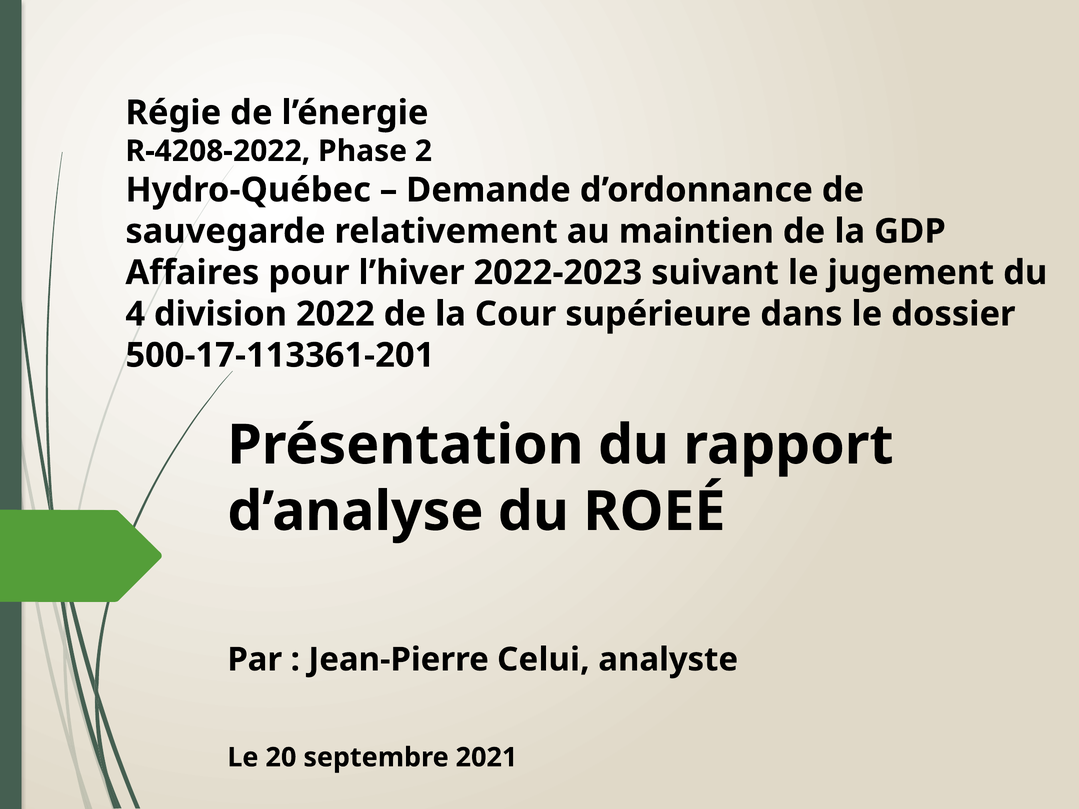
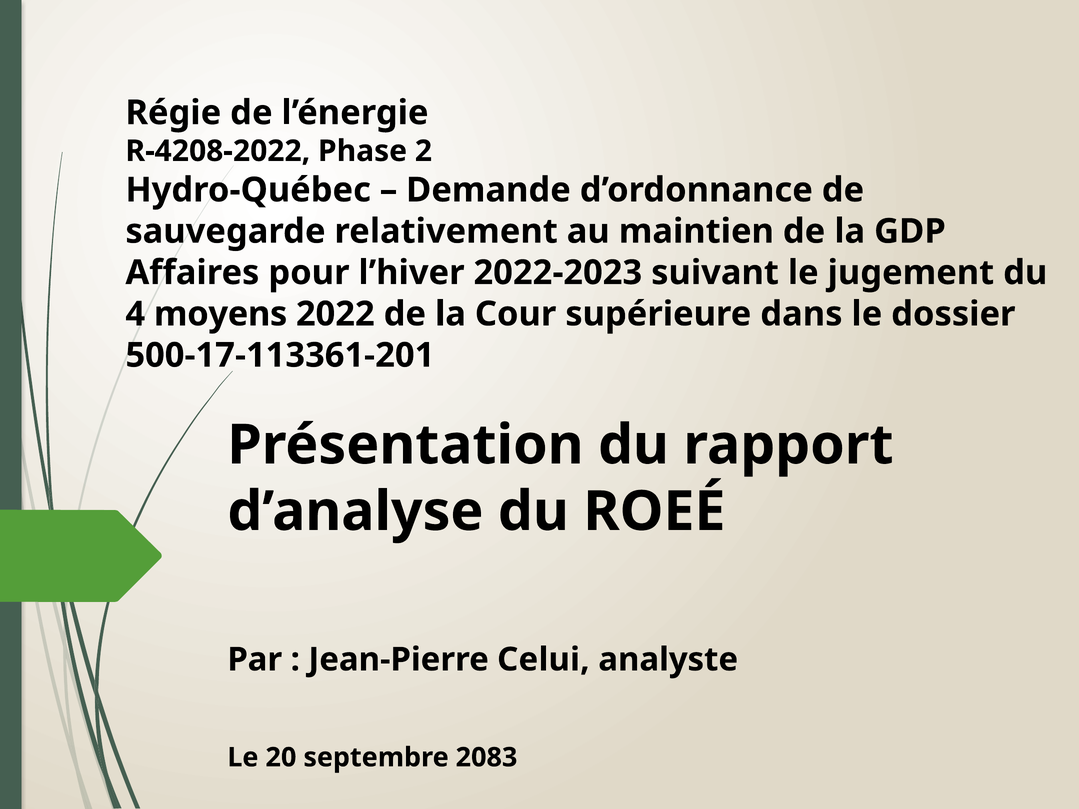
division: division -> moyens
2021: 2021 -> 2083
